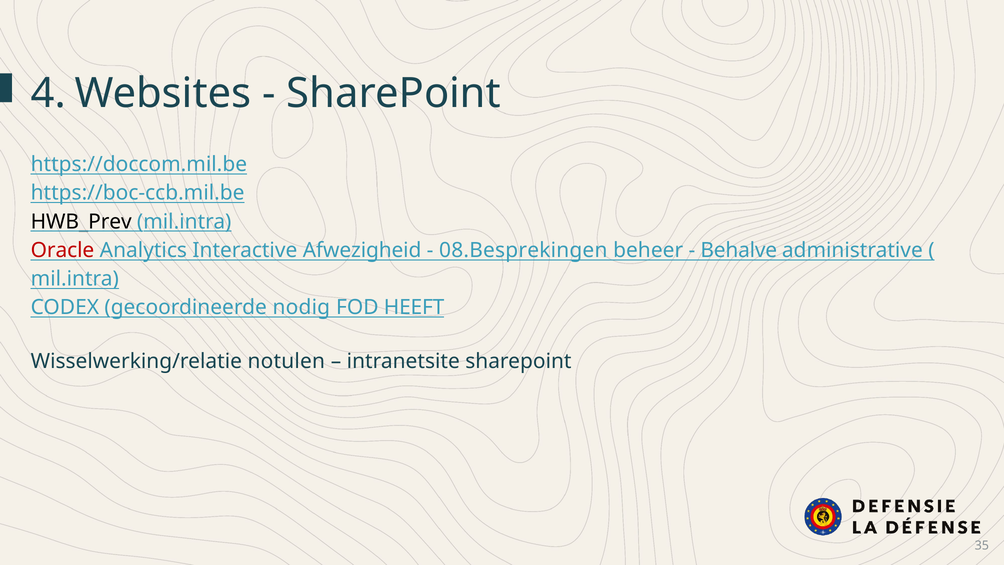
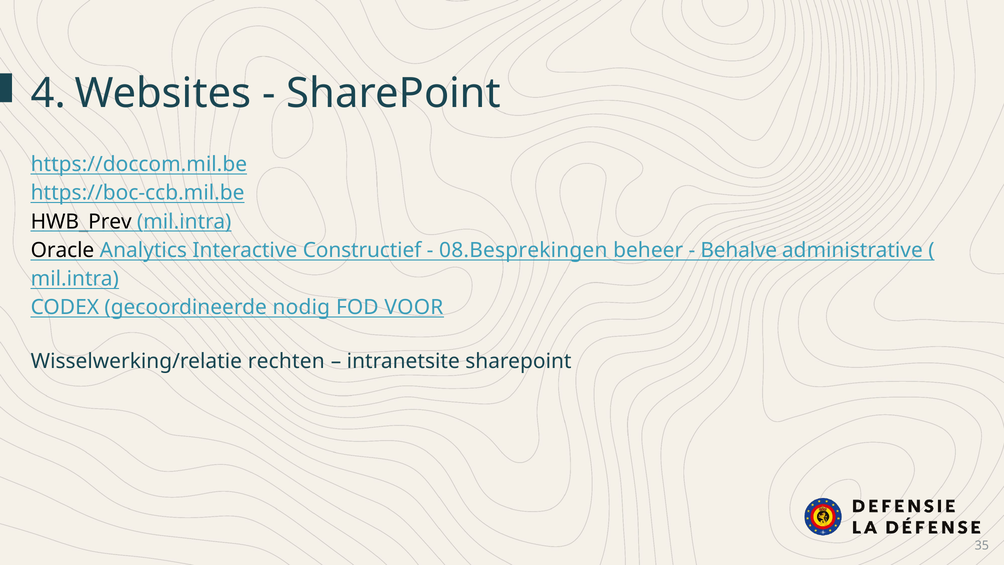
Oracle colour: red -> black
Afwezigheid: Afwezigheid -> Constructief
HEEFT: HEEFT -> VOOR
notulen: notulen -> rechten
